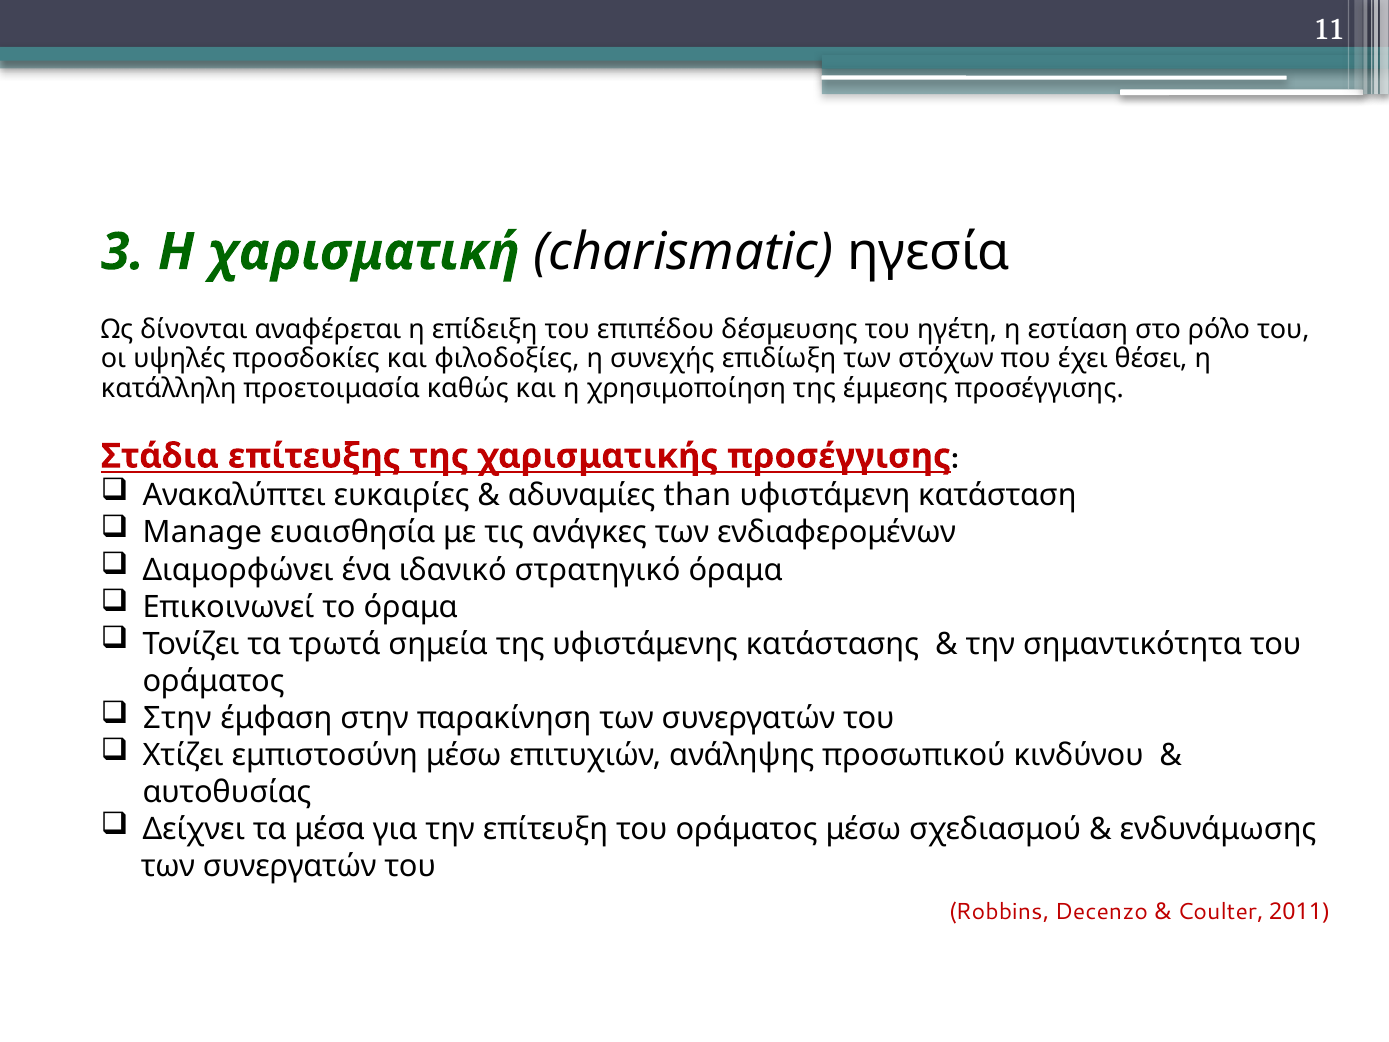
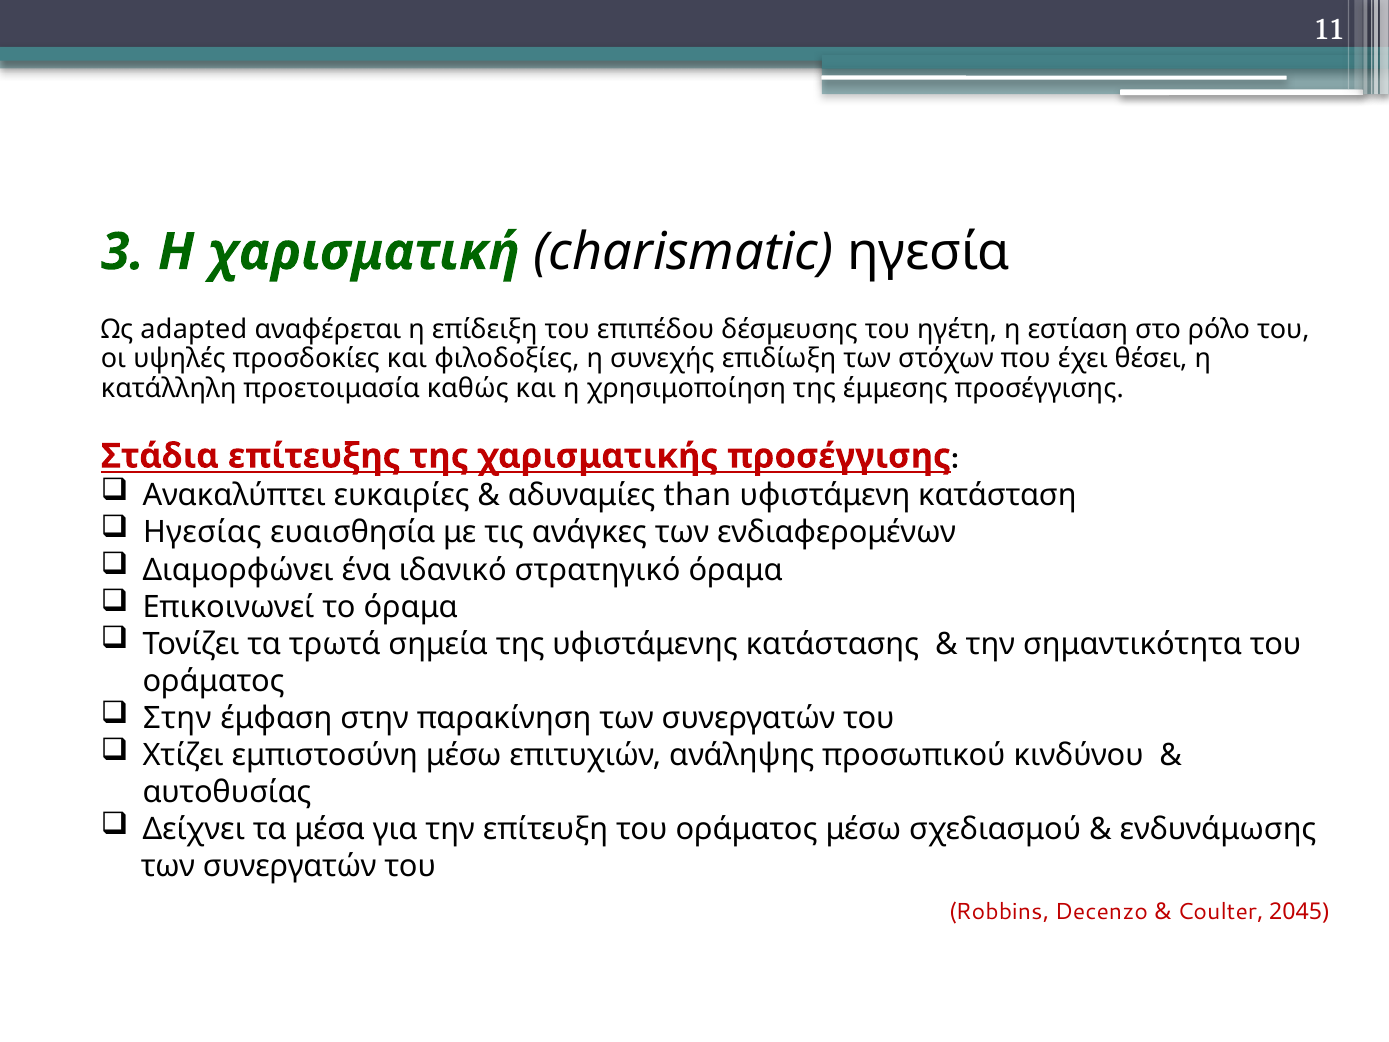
δίνονται: δίνονται -> adapted
Manage: Manage -> Ηγεσίας
2011: 2011 -> 2045
